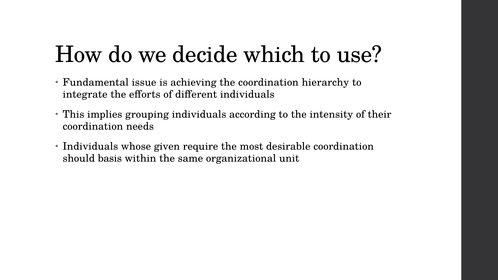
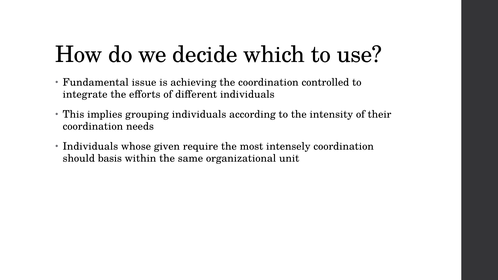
hierarchy: hierarchy -> controlled
desirable: desirable -> intensely
